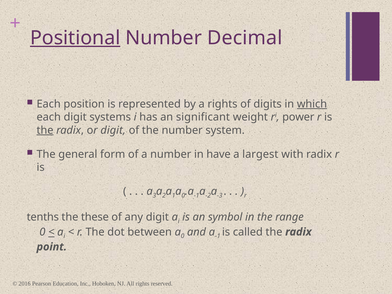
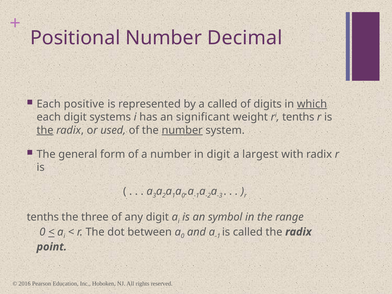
Positional underline: present -> none
position: position -> positive
a rights: rights -> called
ri power: power -> tenths
or digit: digit -> used
number at (182, 130) underline: none -> present
in have: have -> digit
these: these -> three
